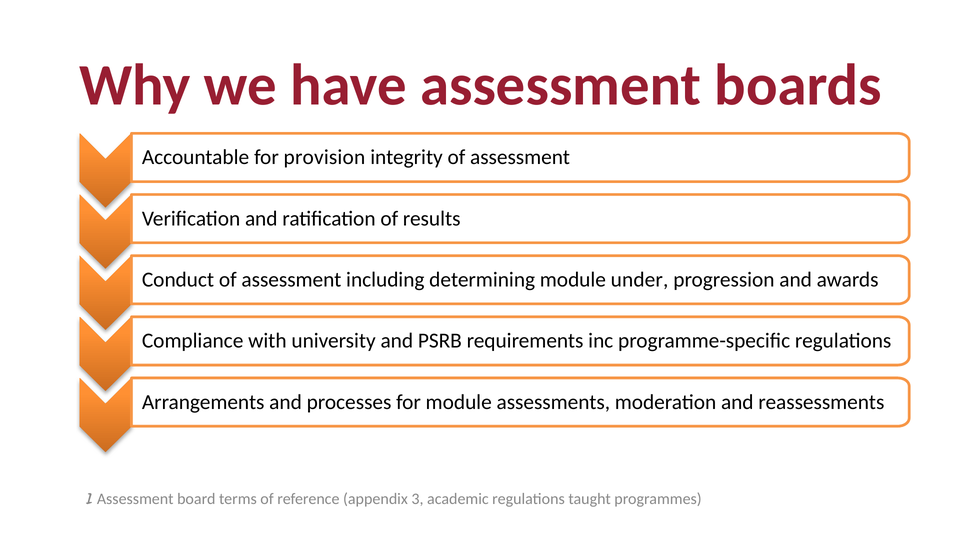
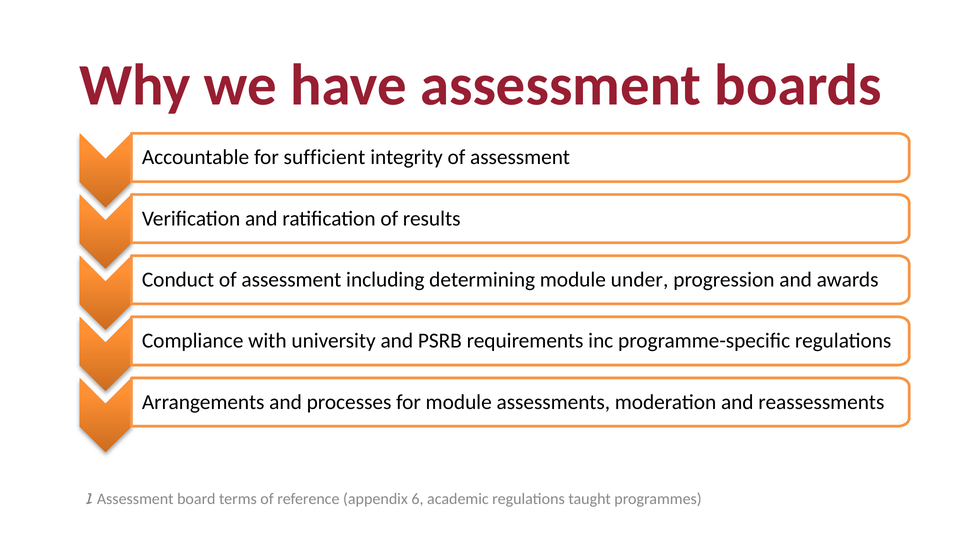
provision: provision -> sufficient
3: 3 -> 6
